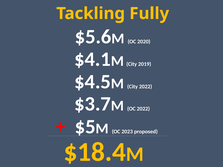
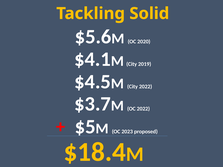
Fully: Fully -> Solid
